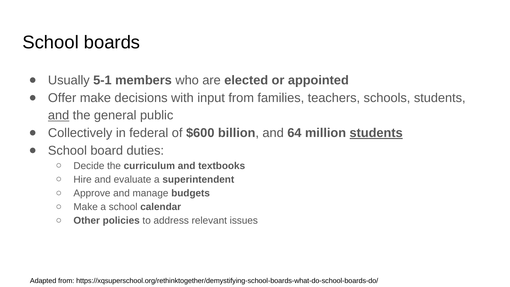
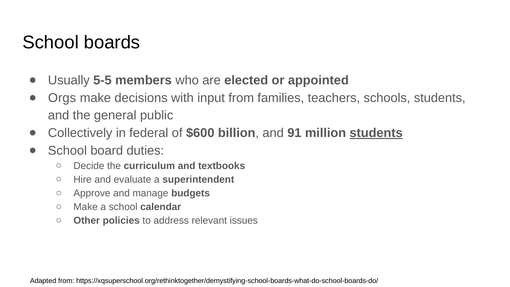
5-1: 5-1 -> 5-5
Offer: Offer -> Orgs
and at (59, 115) underline: present -> none
64: 64 -> 91
